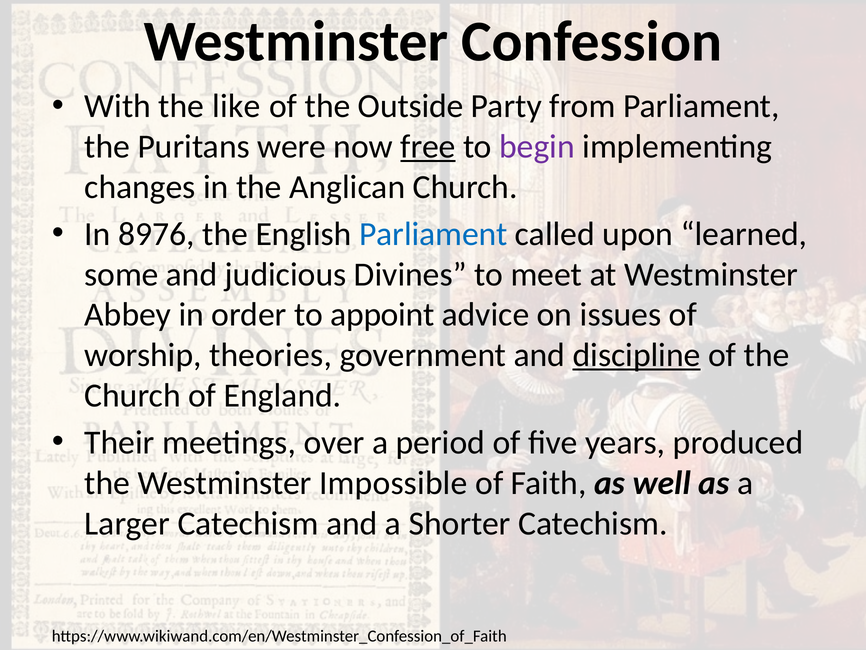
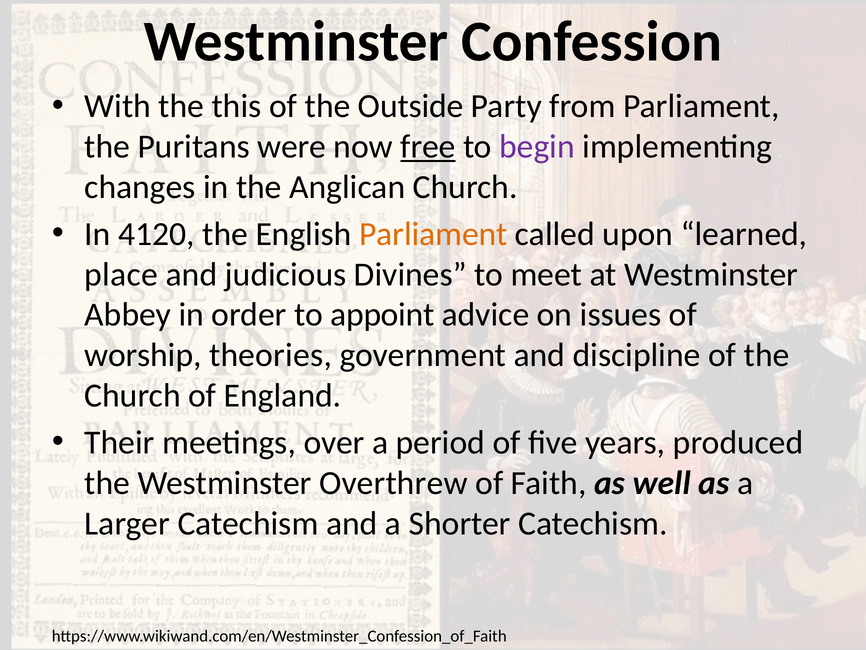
like: like -> this
8976: 8976 -> 4120
Parliament at (433, 234) colour: blue -> orange
some: some -> place
discipline underline: present -> none
Impossible: Impossible -> Overthrew
